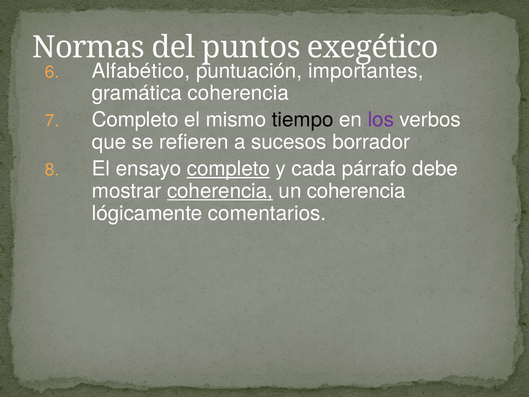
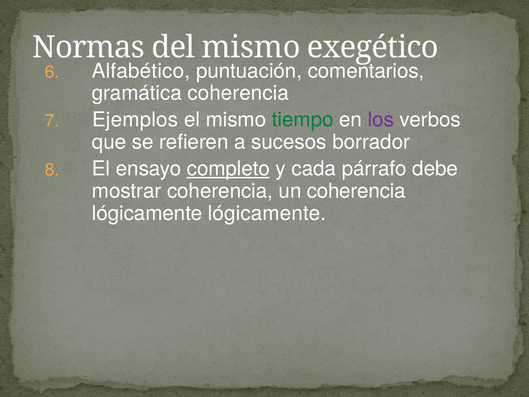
del puntos: puntos -> mismo
importantes: importantes -> comentarios
Completo at (135, 120): Completo -> Ejemplos
tiempo colour: black -> green
coherencia at (220, 191) underline: present -> none
lógicamente comentarios: comentarios -> lógicamente
